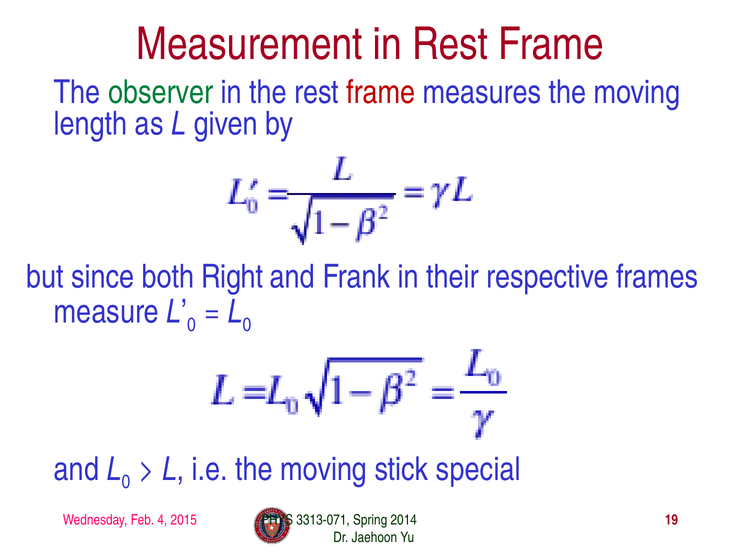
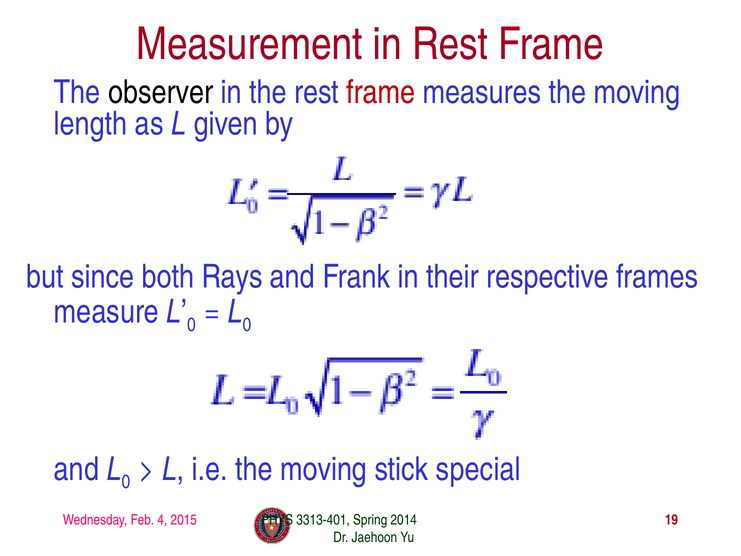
observer colour: green -> black
Right: Right -> Rays
3313-071: 3313-071 -> 3313-401
